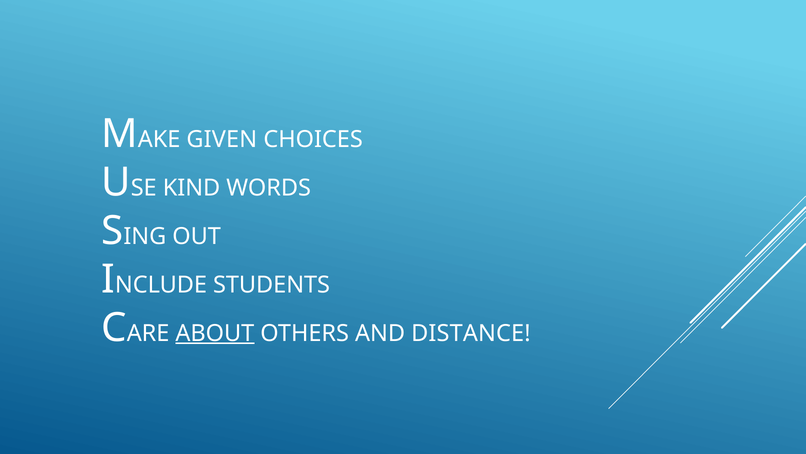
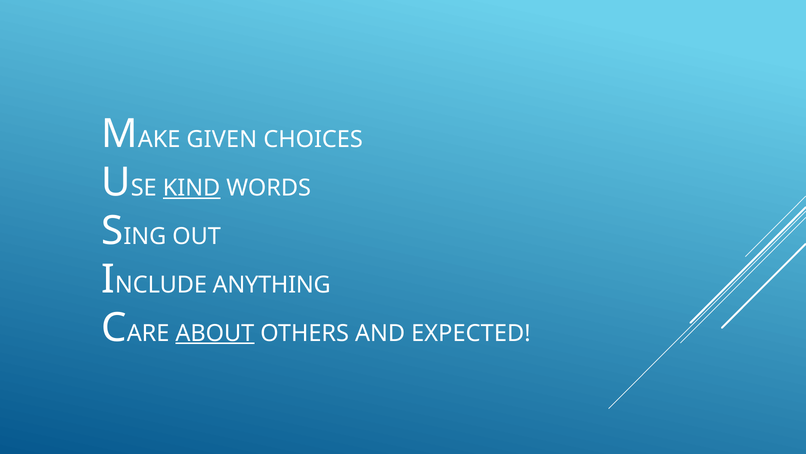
KIND underline: none -> present
STUDENTS: STUDENTS -> ANYTHING
DISTANCE: DISTANCE -> EXPECTED
